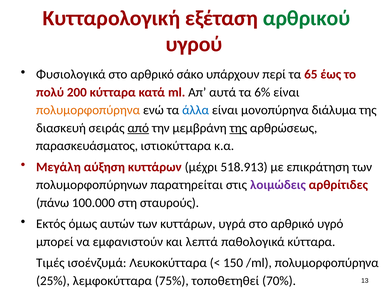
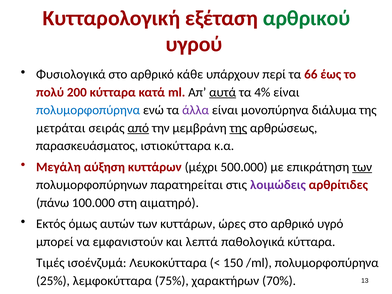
σάκο: σάκο -> κάθε
65: 65 -> 66
αυτά underline: none -> present
6%: 6% -> 4%
πολυμορφοπύρηνα at (88, 110) colour: orange -> blue
άλλα colour: blue -> purple
διασκευή: διασκευή -> μετράται
518.913: 518.913 -> 500.000
των at (362, 167) underline: none -> present
σταυρούς: σταυρούς -> αιματηρό
υγρά: υγρά -> ώρες
τοποθετηθεί: τοποθετηθεί -> χαρακτήρων
